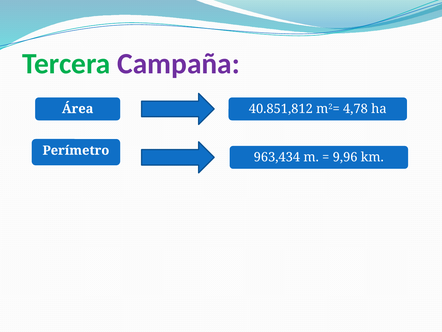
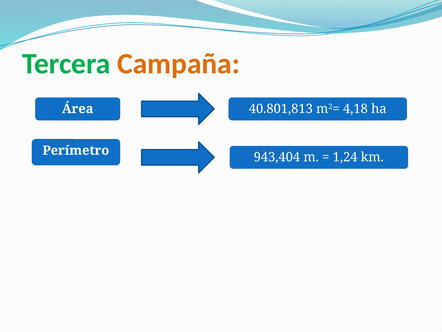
Campaña colour: purple -> orange
40.851,812: 40.851,812 -> 40.801,813
4,78: 4,78 -> 4,18
963,434: 963,434 -> 943,404
9,96: 9,96 -> 1,24
